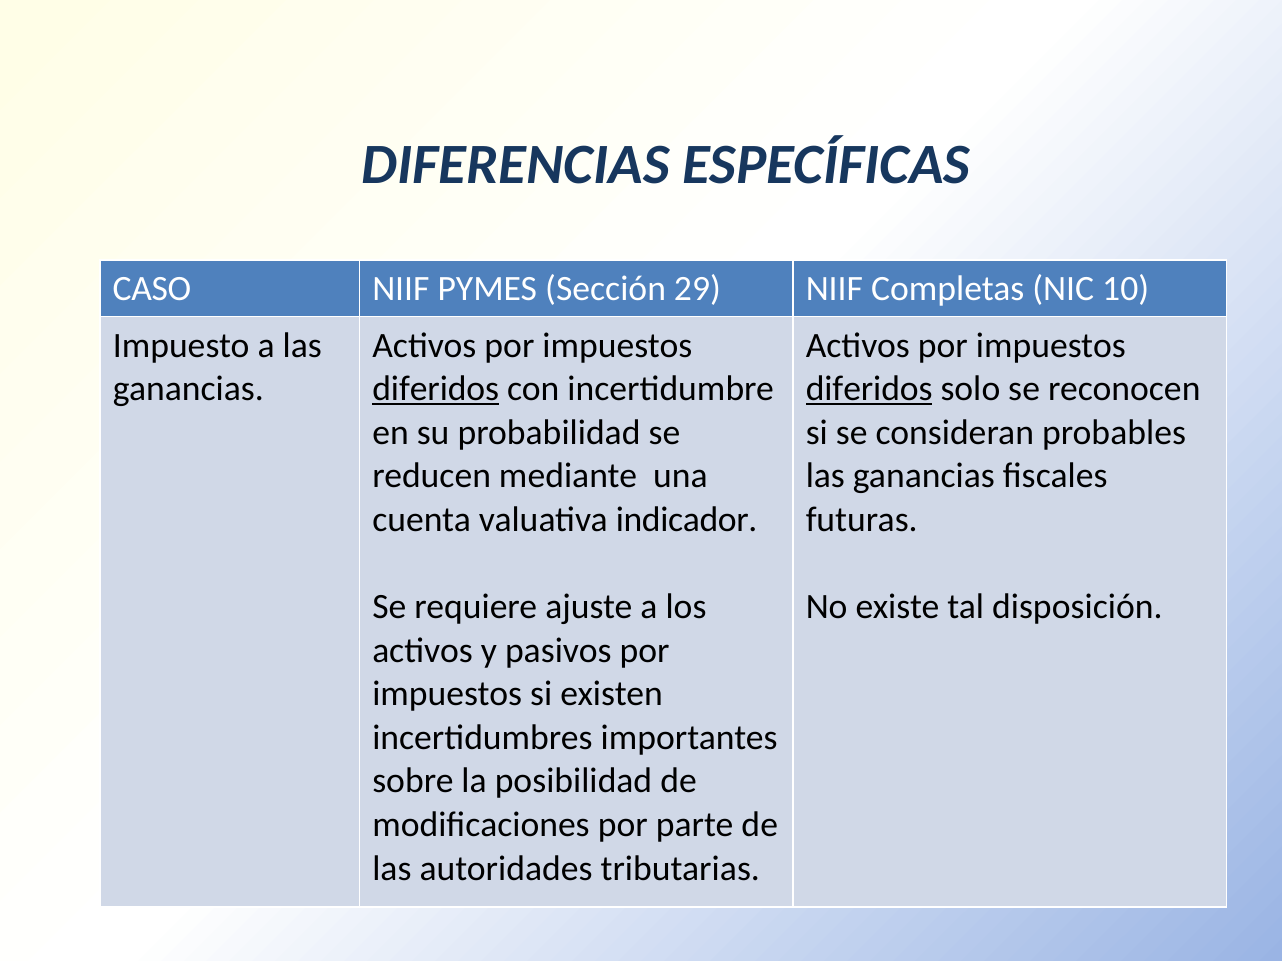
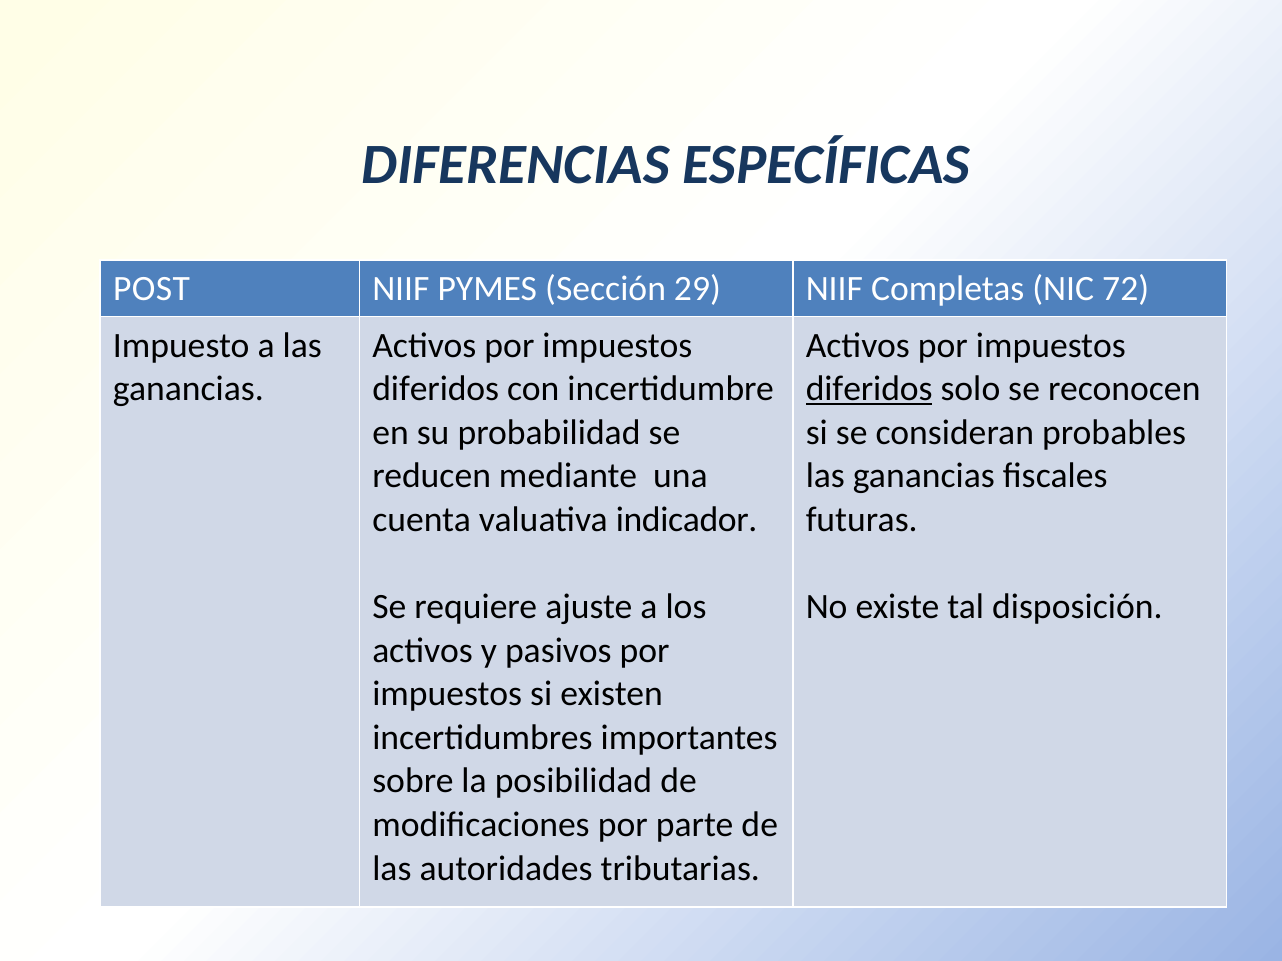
CASO: CASO -> POST
10: 10 -> 72
diferidos at (436, 389) underline: present -> none
